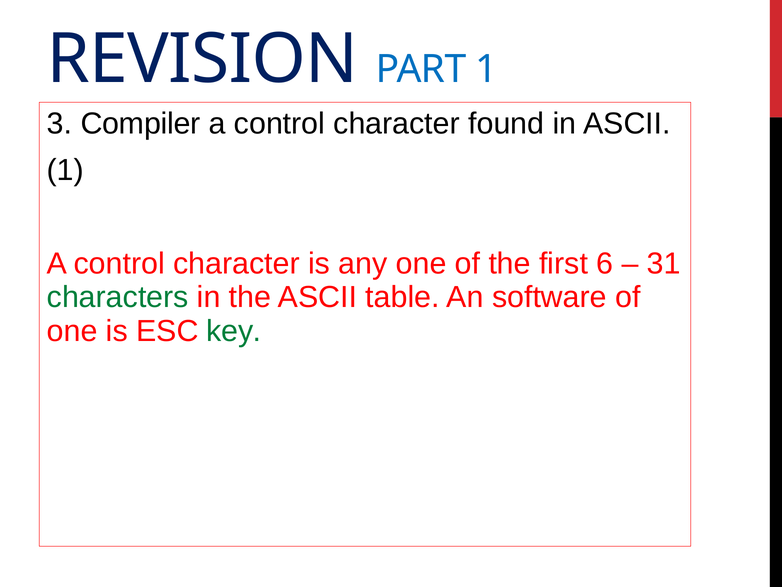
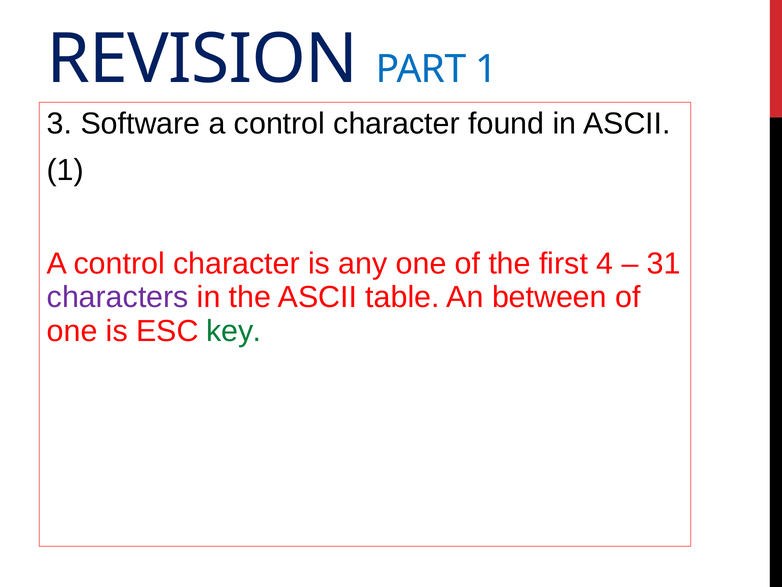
Compiler: Compiler -> Software
6: 6 -> 4
characters colour: green -> purple
software: software -> between
